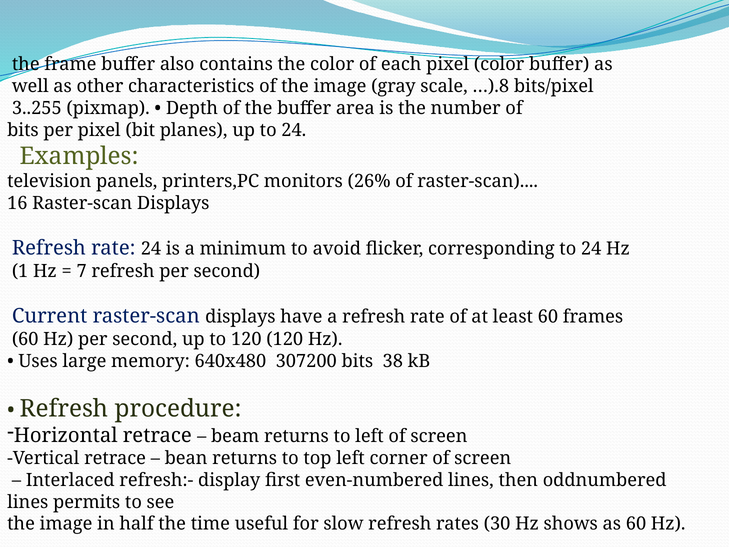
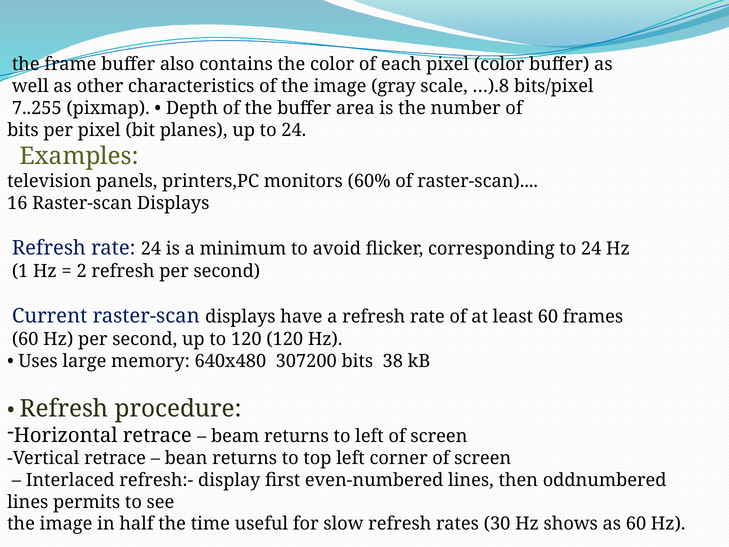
3..255: 3..255 -> 7..255
26%: 26% -> 60%
7: 7 -> 2
